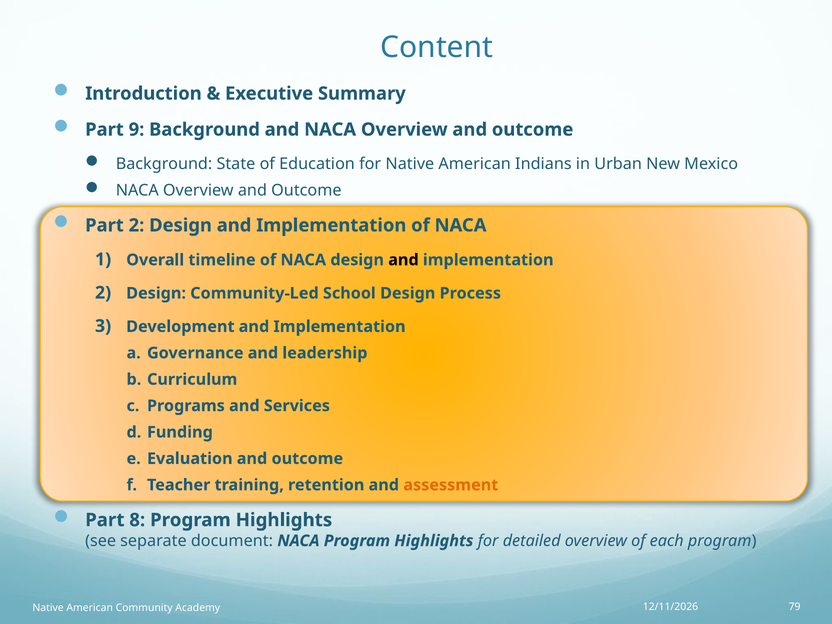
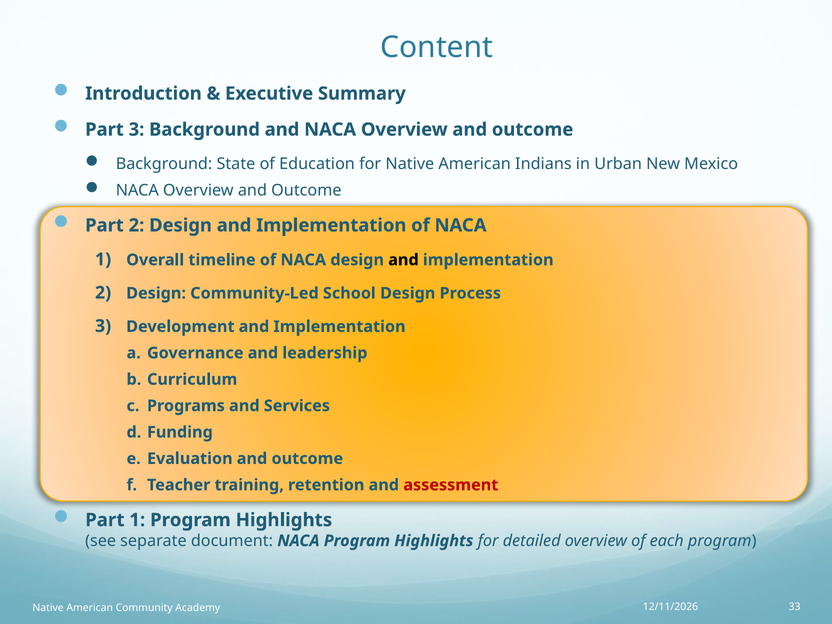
Part 9: 9 -> 3
assessment colour: orange -> red
Part 8: 8 -> 1
79: 79 -> 33
